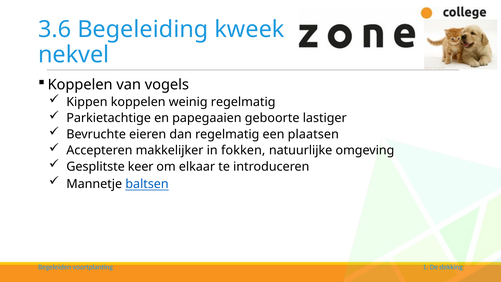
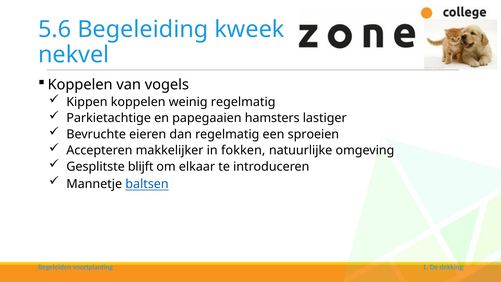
3.6: 3.6 -> 5.6
geboorte: geboorte -> hamsters
plaatsen: plaatsen -> sproeien
keer: keer -> blijft
